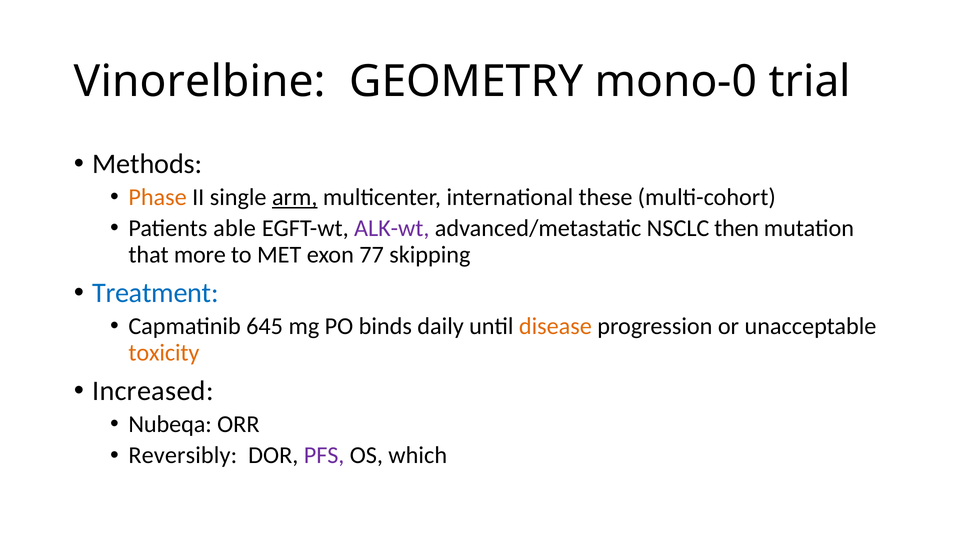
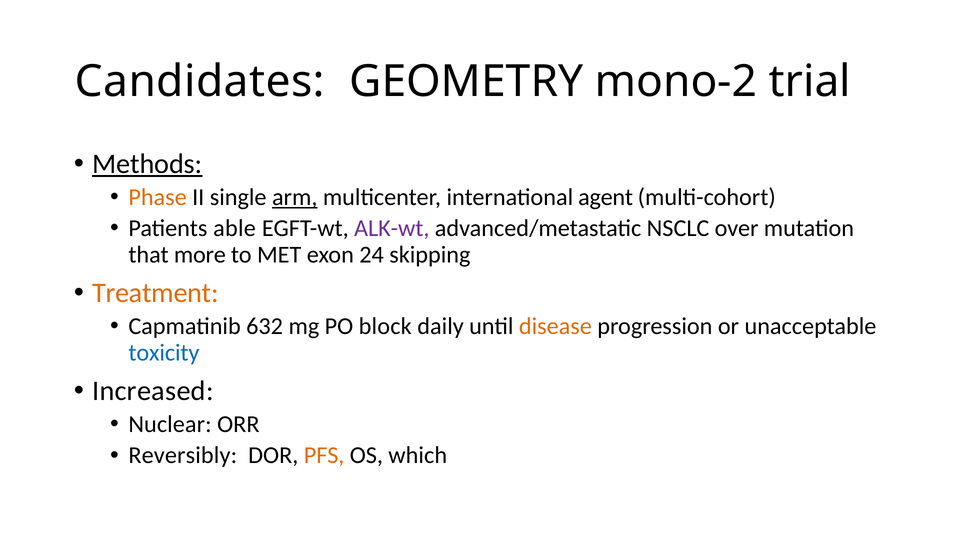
Vinorelbine: Vinorelbine -> Candidates
mono-0: mono-0 -> mono-2
Methods underline: none -> present
these: these -> agent
then: then -> over
77: 77 -> 24
Treatment colour: blue -> orange
645: 645 -> 632
binds: binds -> block
toxicity colour: orange -> blue
Nubeqa: Nubeqa -> Nuclear
PFS colour: purple -> orange
